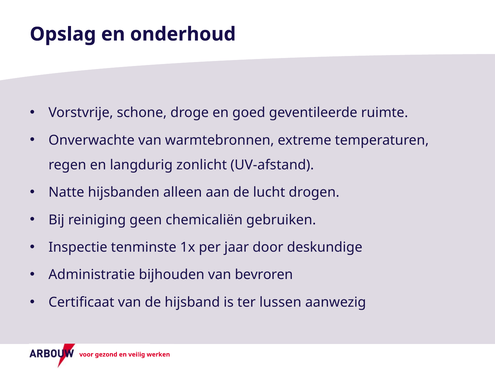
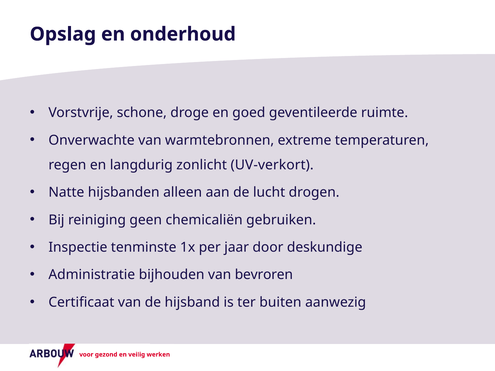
UV-afstand: UV-afstand -> UV-verkort
lussen: lussen -> buiten
